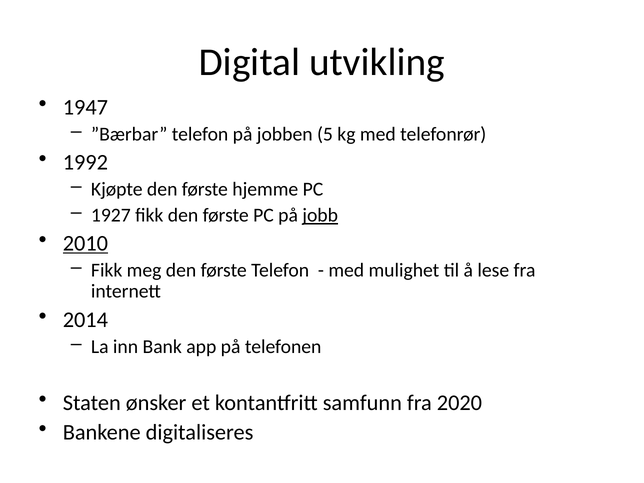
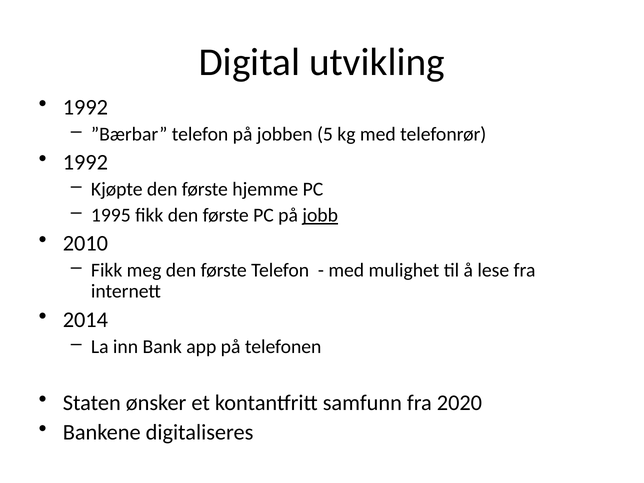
1947 at (85, 108): 1947 -> 1992
1927: 1927 -> 1995
2010 underline: present -> none
